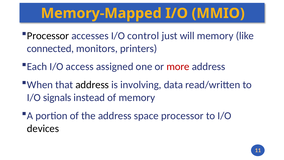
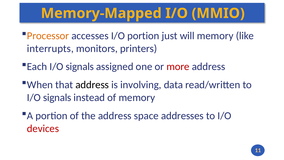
Processor at (48, 36) colour: black -> orange
I/O control: control -> portion
connected: connected -> interrupts
Each I/O access: access -> signals
space processor: processor -> addresses
devices colour: black -> red
